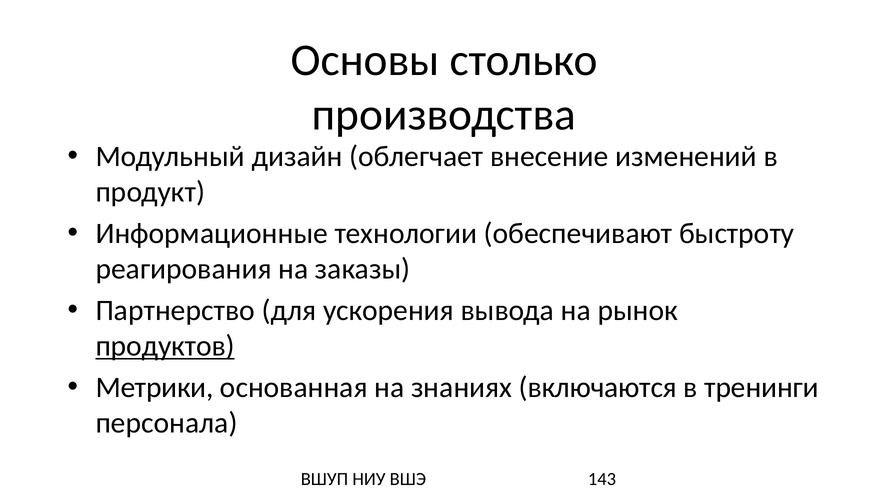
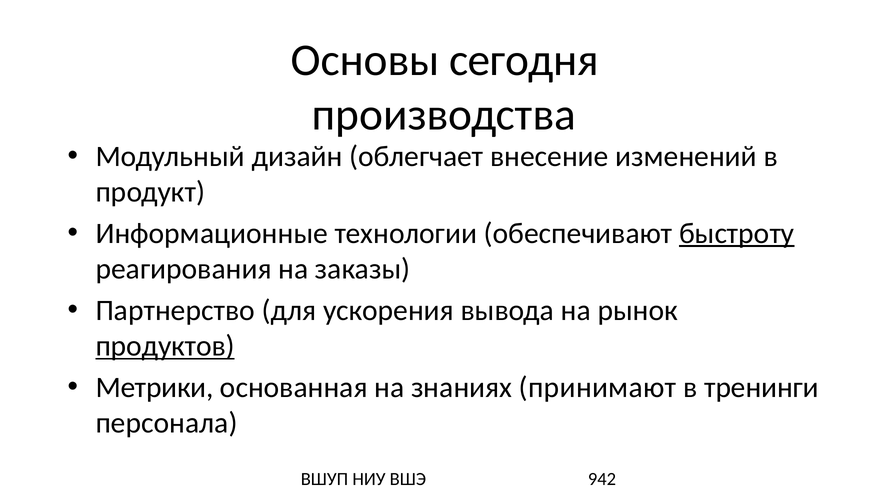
столько: столько -> сегодня
быстроту underline: none -> present
включаются: включаются -> принимают
143: 143 -> 942
